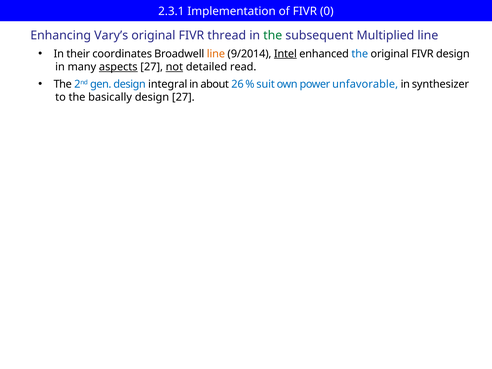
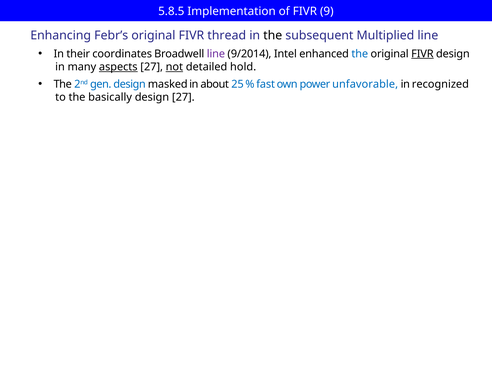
2.3.1: 2.3.1 -> 5.8.5
0: 0 -> 9
Vary’s: Vary’s -> Febr’s
the at (273, 35) colour: green -> black
line at (216, 54) colour: orange -> purple
Intel underline: present -> none
FIVR at (422, 54) underline: none -> present
read: read -> hold
integral: integral -> masked
26: 26 -> 25
suit: suit -> fast
synthesizer: synthesizer -> recognized
